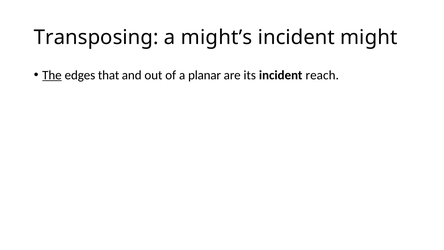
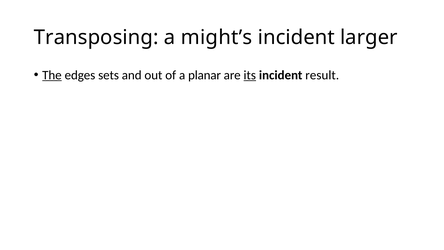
might: might -> larger
that: that -> sets
its underline: none -> present
reach: reach -> result
